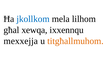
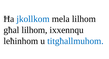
għal xewqa: xewqa -> lilhom
mexxejja: mexxejja -> leħinhom
titgħallmuhom colour: orange -> blue
